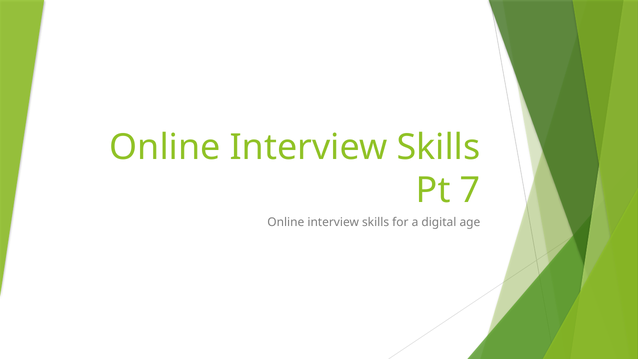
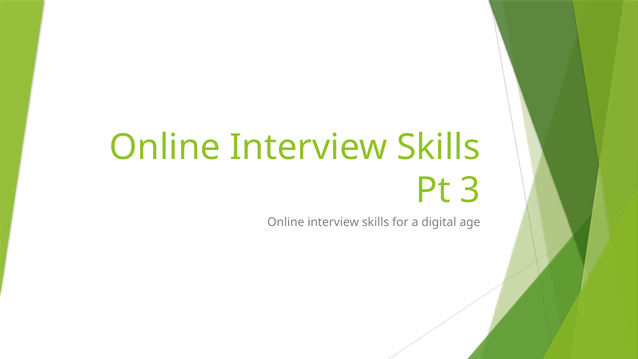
7: 7 -> 3
